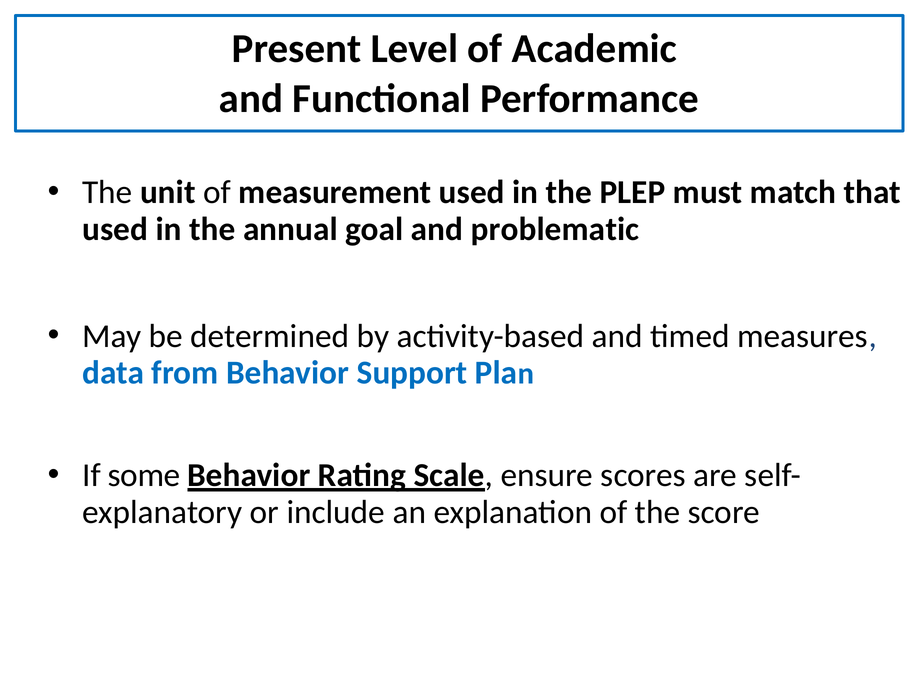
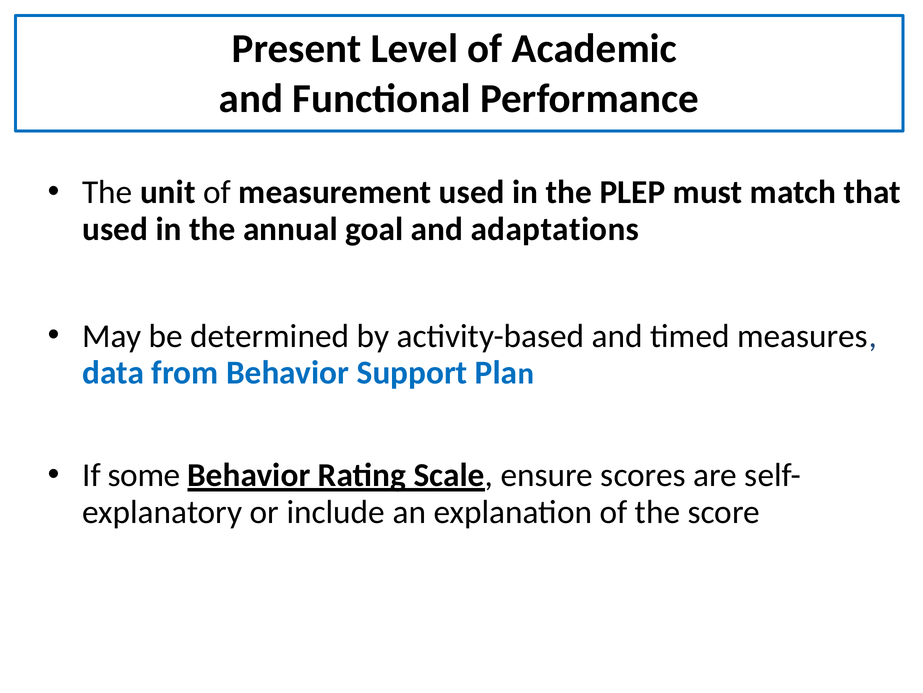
problematic: problematic -> adaptations
